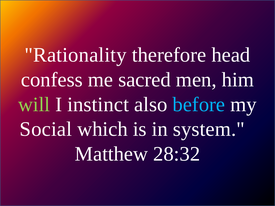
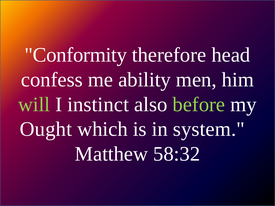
Rationality: Rationality -> Conformity
sacred: sacred -> ability
before colour: light blue -> light green
Social: Social -> Ought
28:32: 28:32 -> 58:32
